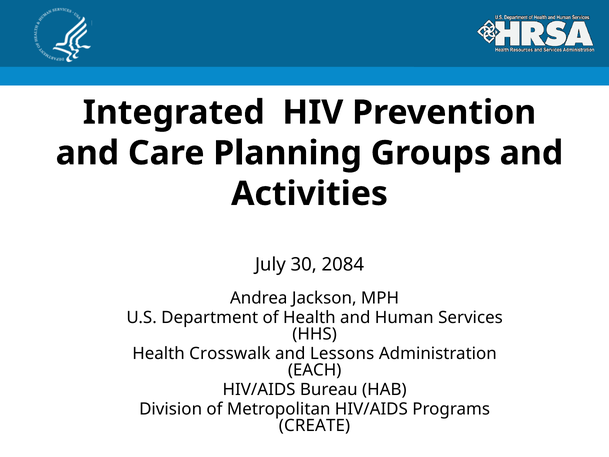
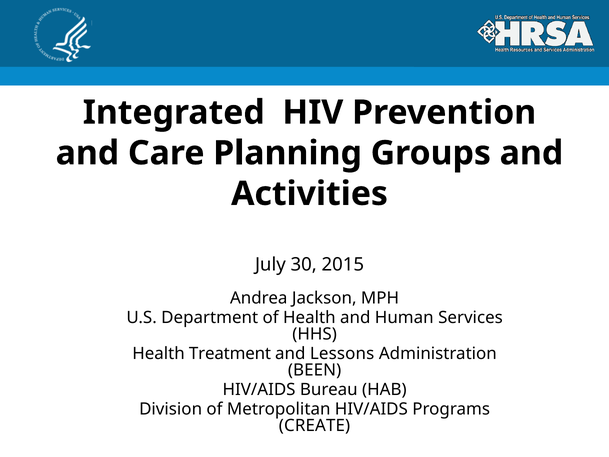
2084: 2084 -> 2015
Crosswalk: Crosswalk -> Treatment
EACH: EACH -> BEEN
